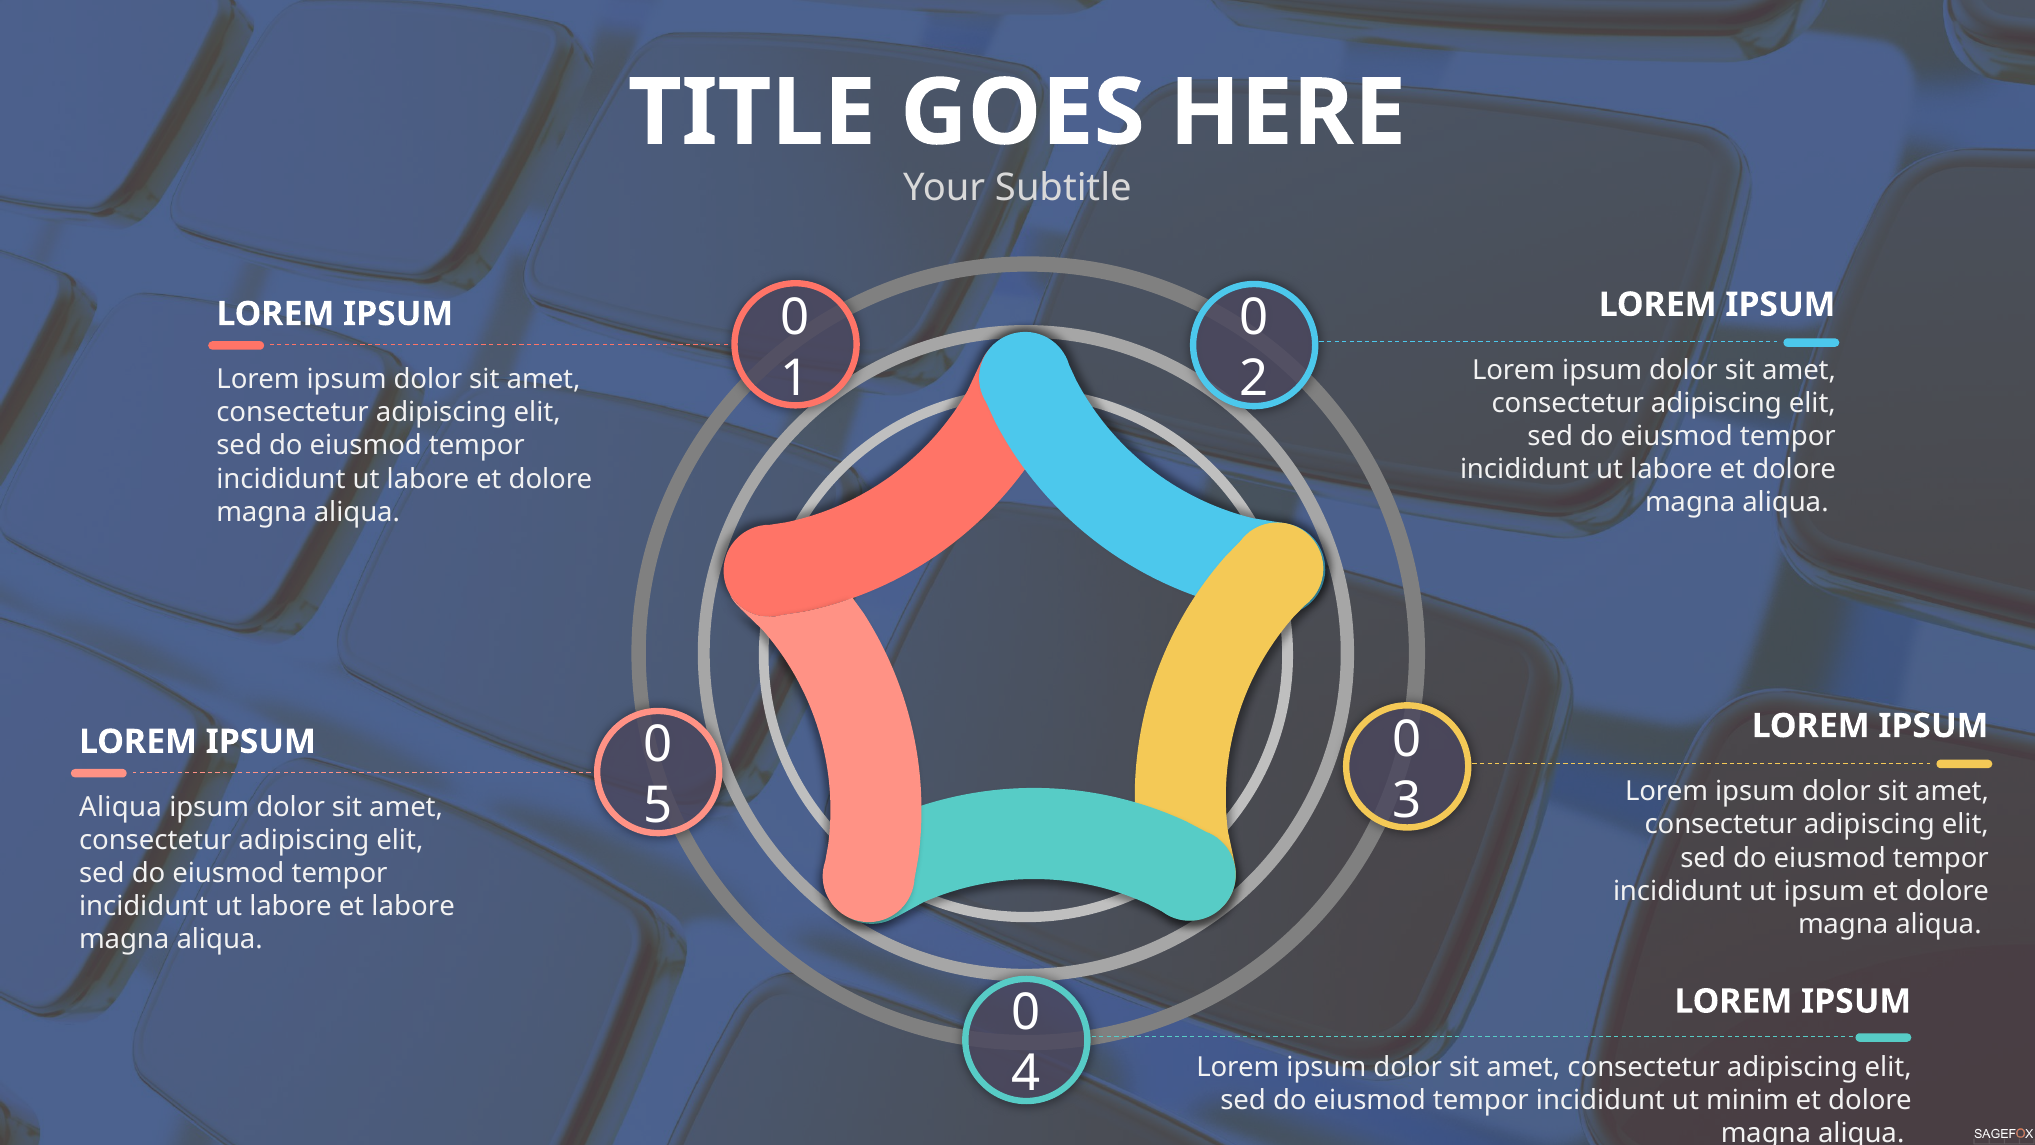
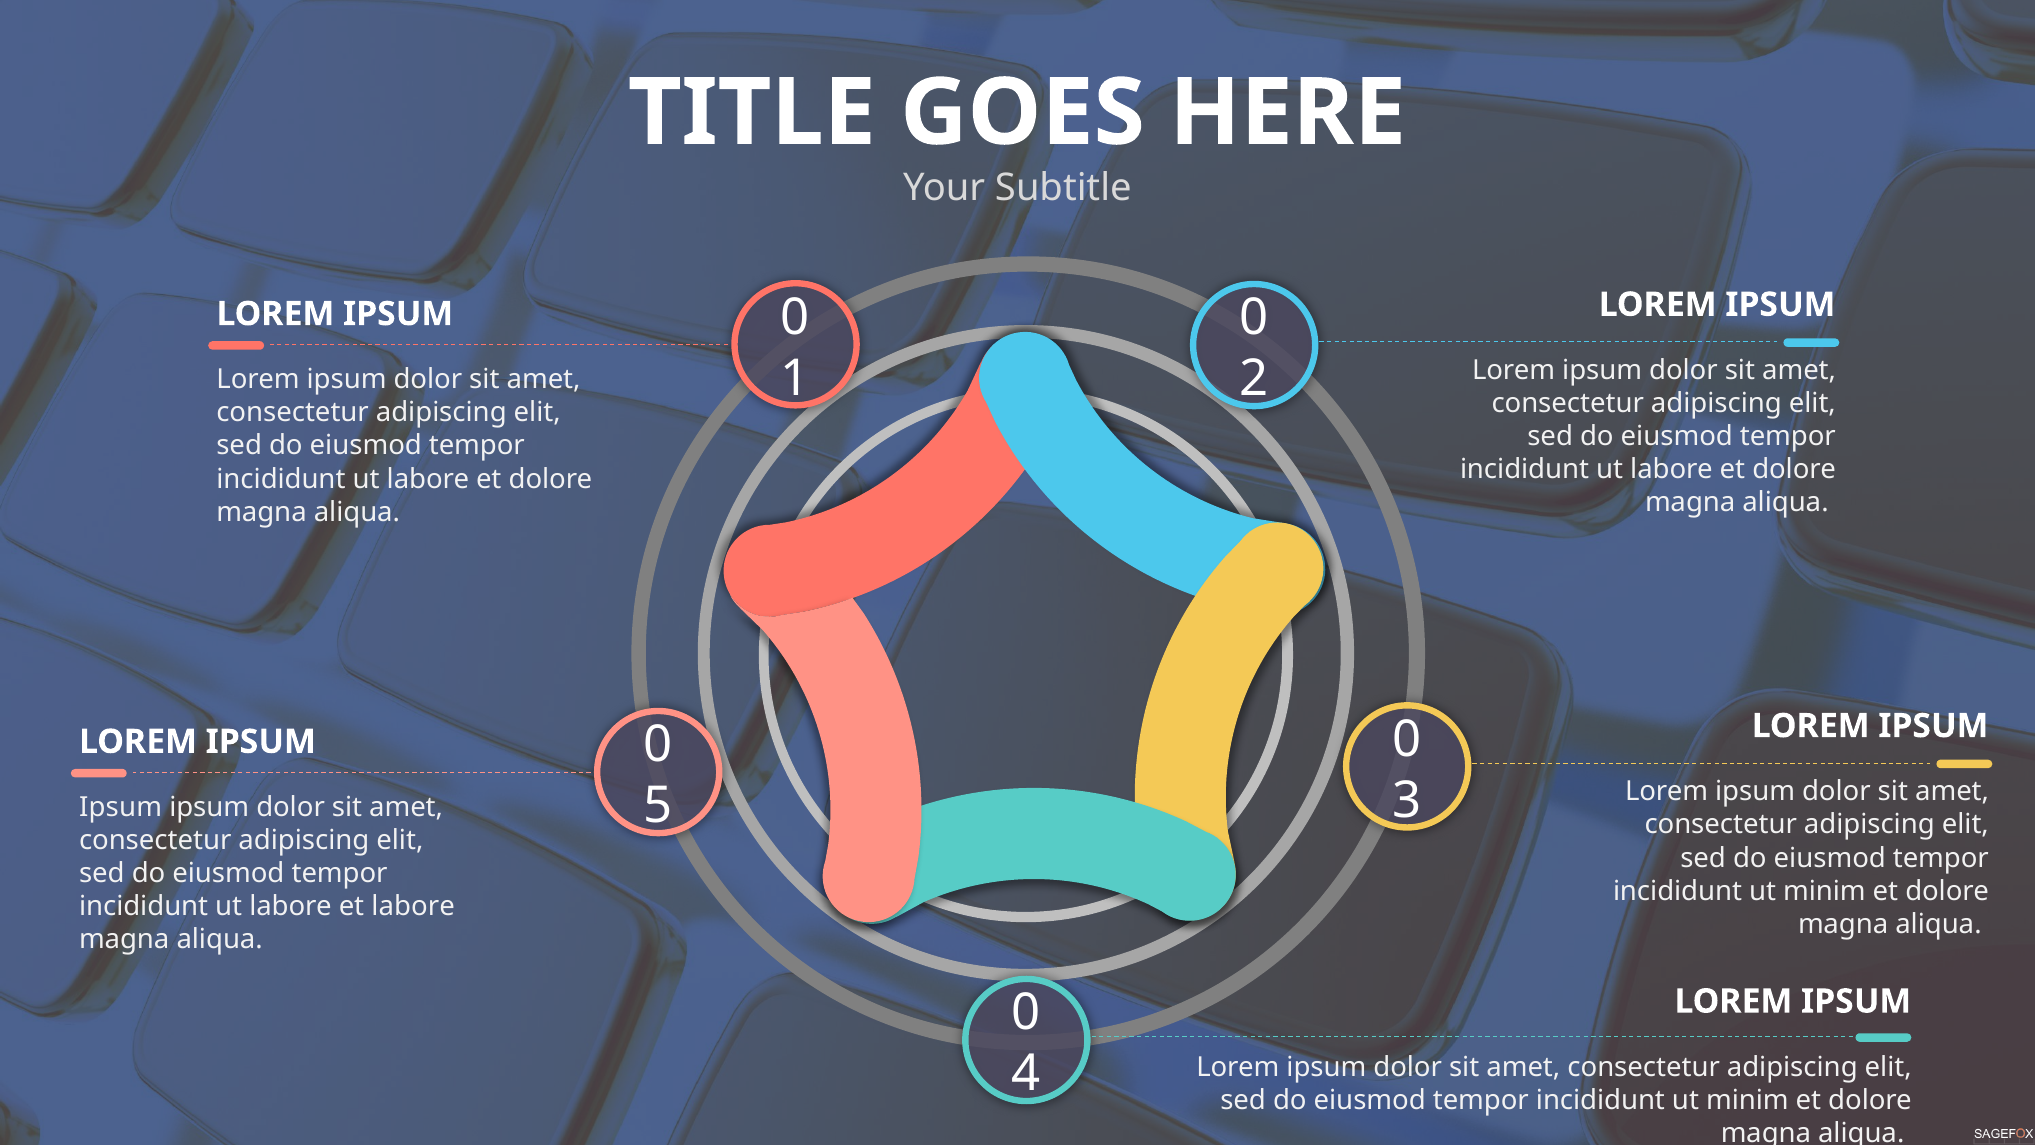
Aliqua at (121, 807): Aliqua -> Ipsum
ipsum at (1824, 891): ipsum -> minim
